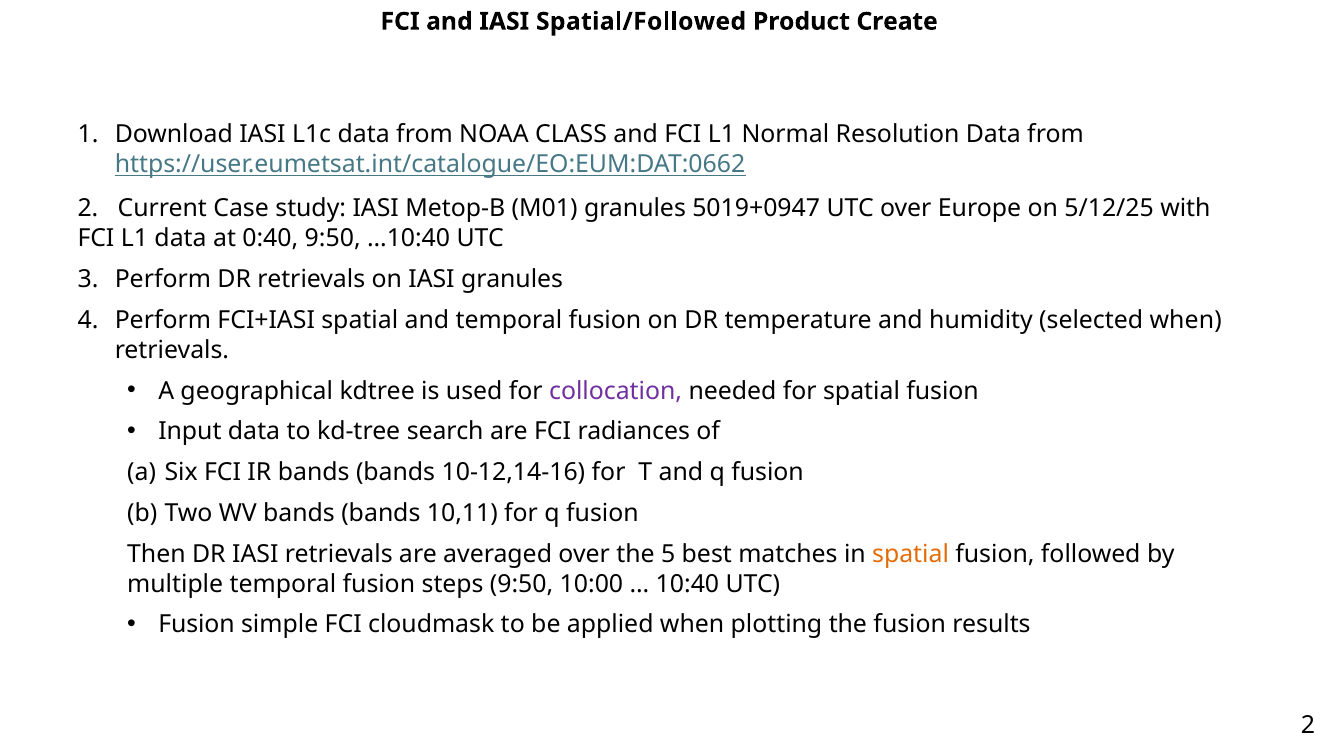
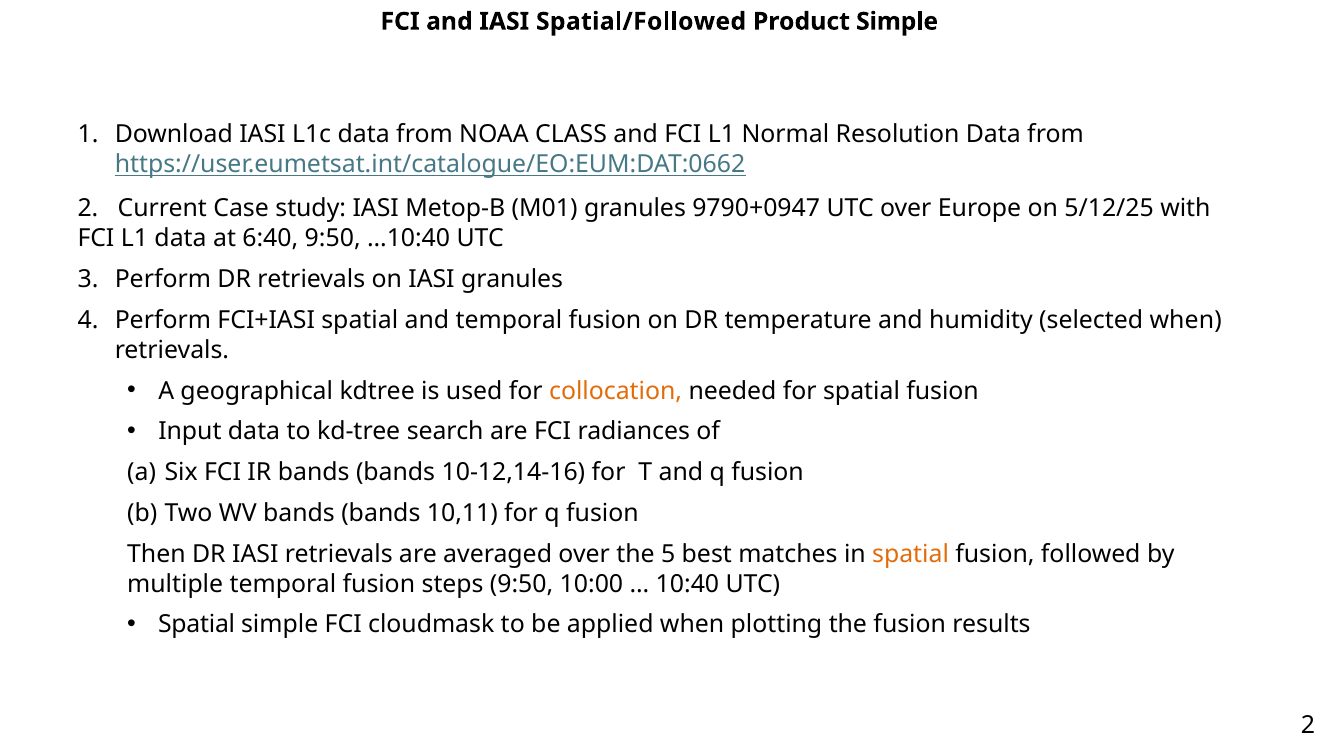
Product Create: Create -> Simple
5019+0947: 5019+0947 -> 9790+0947
0:40: 0:40 -> 6:40
collocation colour: purple -> orange
Fusion at (196, 625): Fusion -> Spatial
